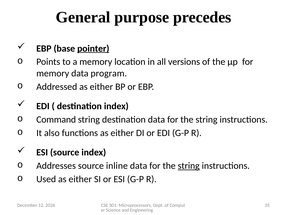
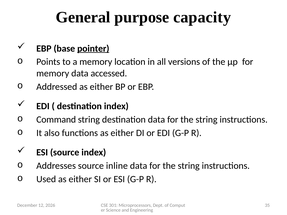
precedes: precedes -> capacity
program: program -> accessed
string at (189, 166) underline: present -> none
